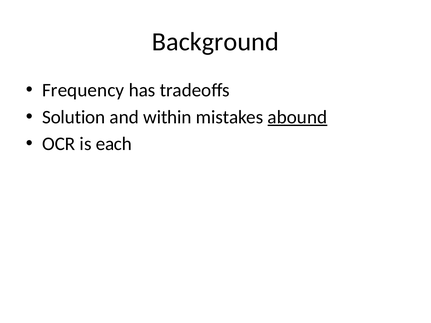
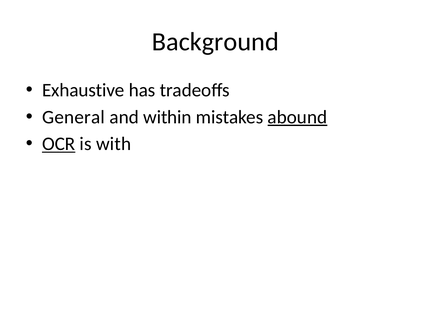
Frequency: Frequency -> Exhaustive
Solution: Solution -> General
OCR underline: none -> present
each: each -> with
